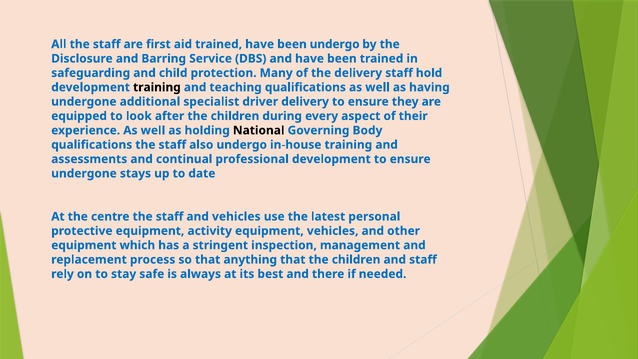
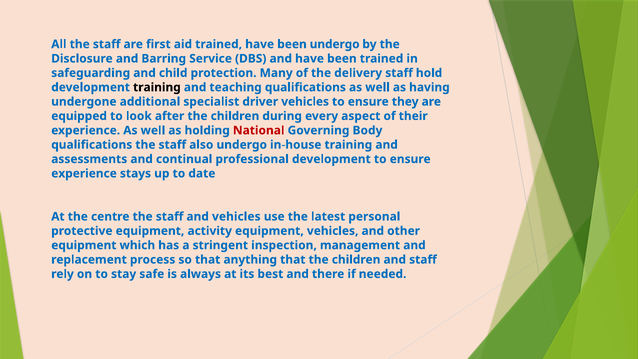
driver delivery: delivery -> vehicles
National colour: black -> red
undergone at (84, 173): undergone -> experience
